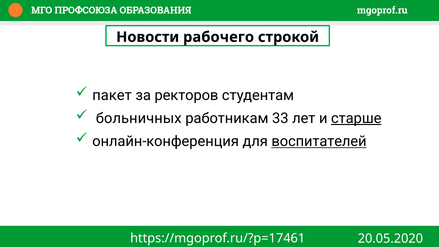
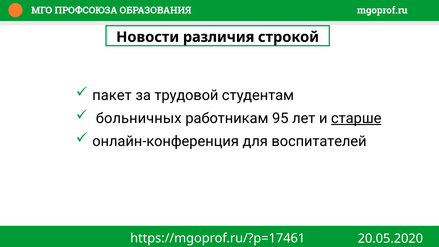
рабочего: рабочего -> различия
ректоров: ректоров -> трудовой
33: 33 -> 95
воспитателей underline: present -> none
